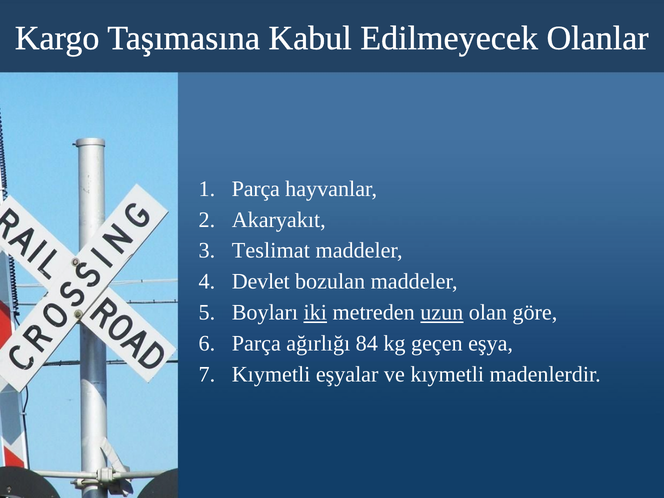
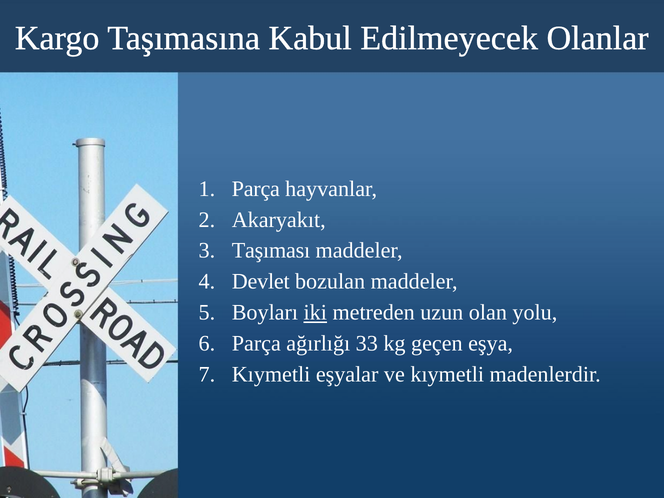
Teslimat: Teslimat -> Taşıması
uzun underline: present -> none
göre: göre -> yolu
84: 84 -> 33
